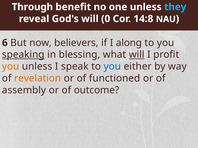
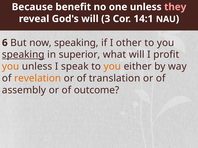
Through: Through -> Because
they colour: light blue -> pink
0: 0 -> 3
14:8: 14:8 -> 14:1
now believers: believers -> speaking
along: along -> other
blessing: blessing -> superior
will at (137, 55) underline: present -> none
you at (112, 67) colour: blue -> orange
functioned: functioned -> translation
